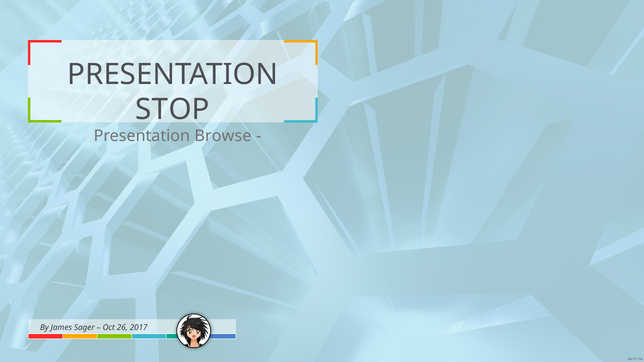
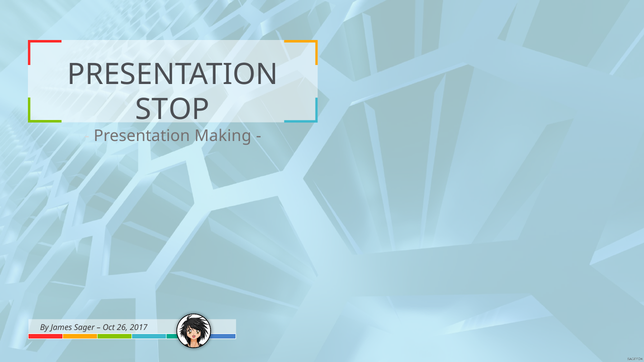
Browse: Browse -> Making
